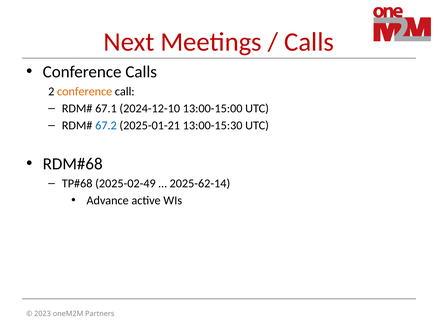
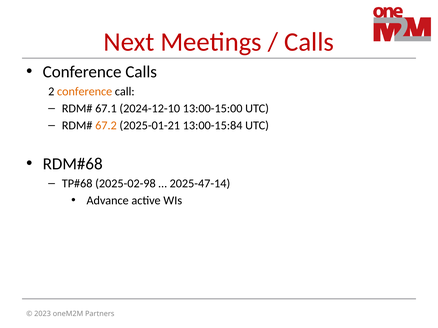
67.2 colour: blue -> orange
13:00-15:30: 13:00-15:30 -> 13:00-15:84
2025-02-49: 2025-02-49 -> 2025-02-98
2025-62-14: 2025-62-14 -> 2025-47-14
